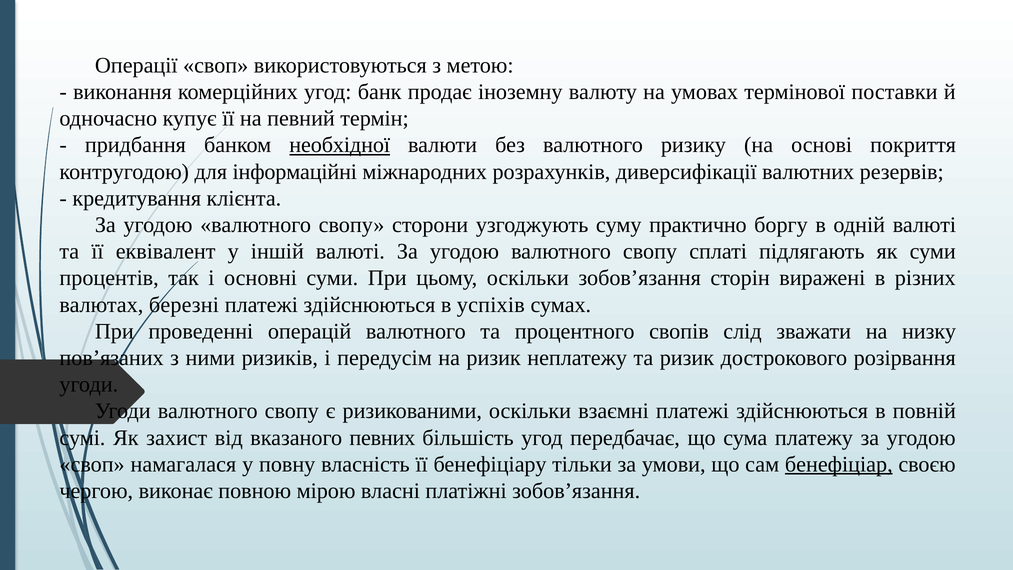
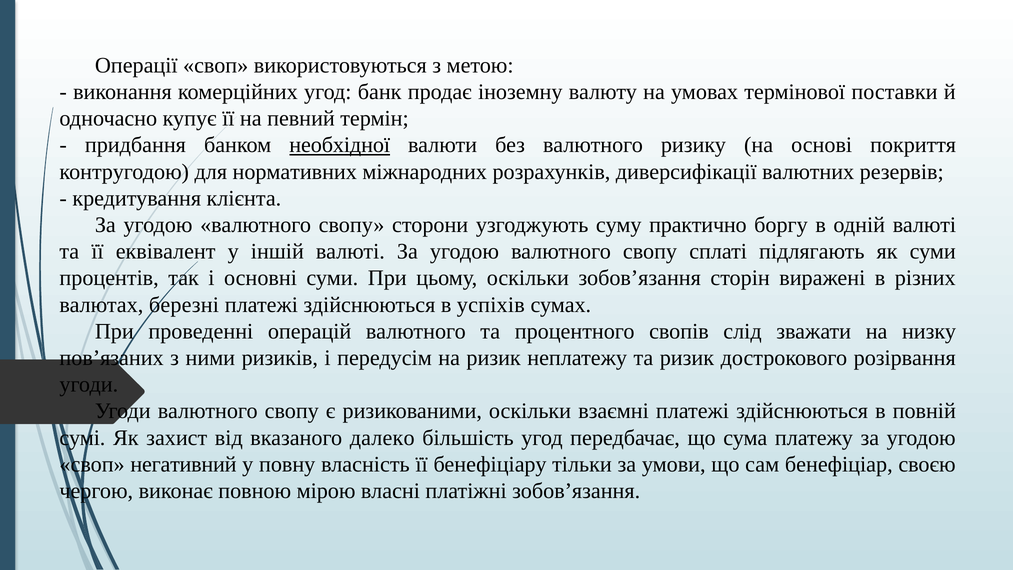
інформаційні: інформаційні -> нормативних
певних: певних -> далеко
намагалася: намагалася -> негативний
бенефіціар underline: present -> none
